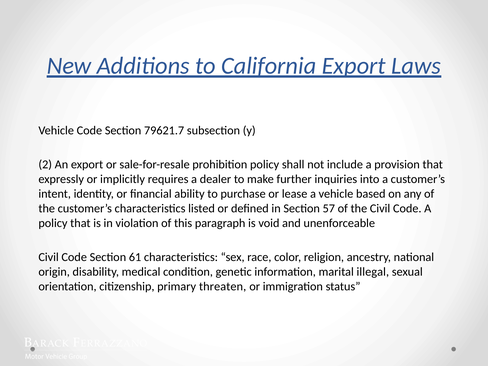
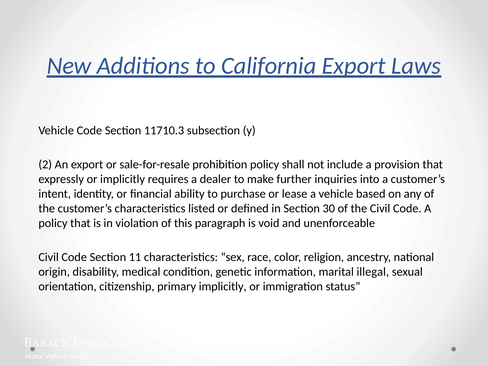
79621.7: 79621.7 -> 11710.3
57: 57 -> 30
61: 61 -> 11
primary threaten: threaten -> implicitly
